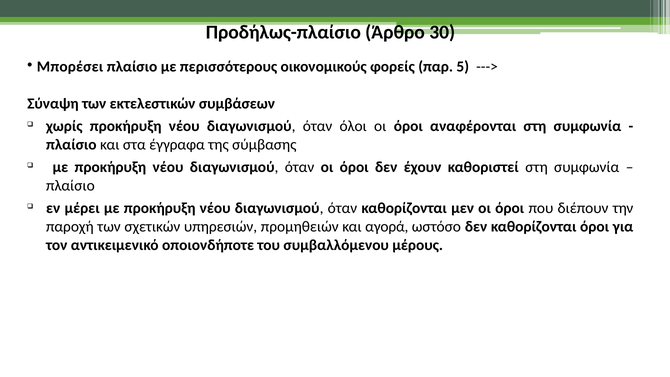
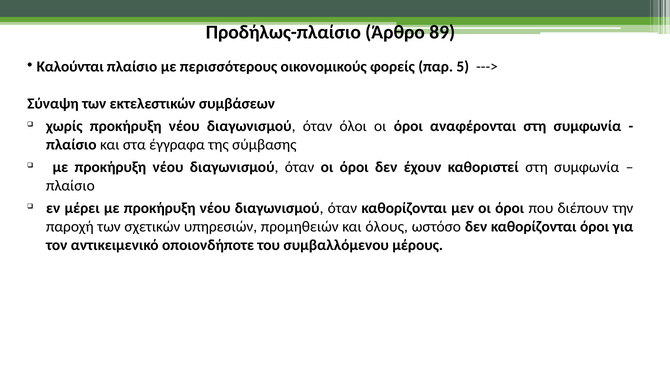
30: 30 -> 89
Μπορέσει: Μπορέσει -> Καλούνται
αγορά: αγορά -> όλους
